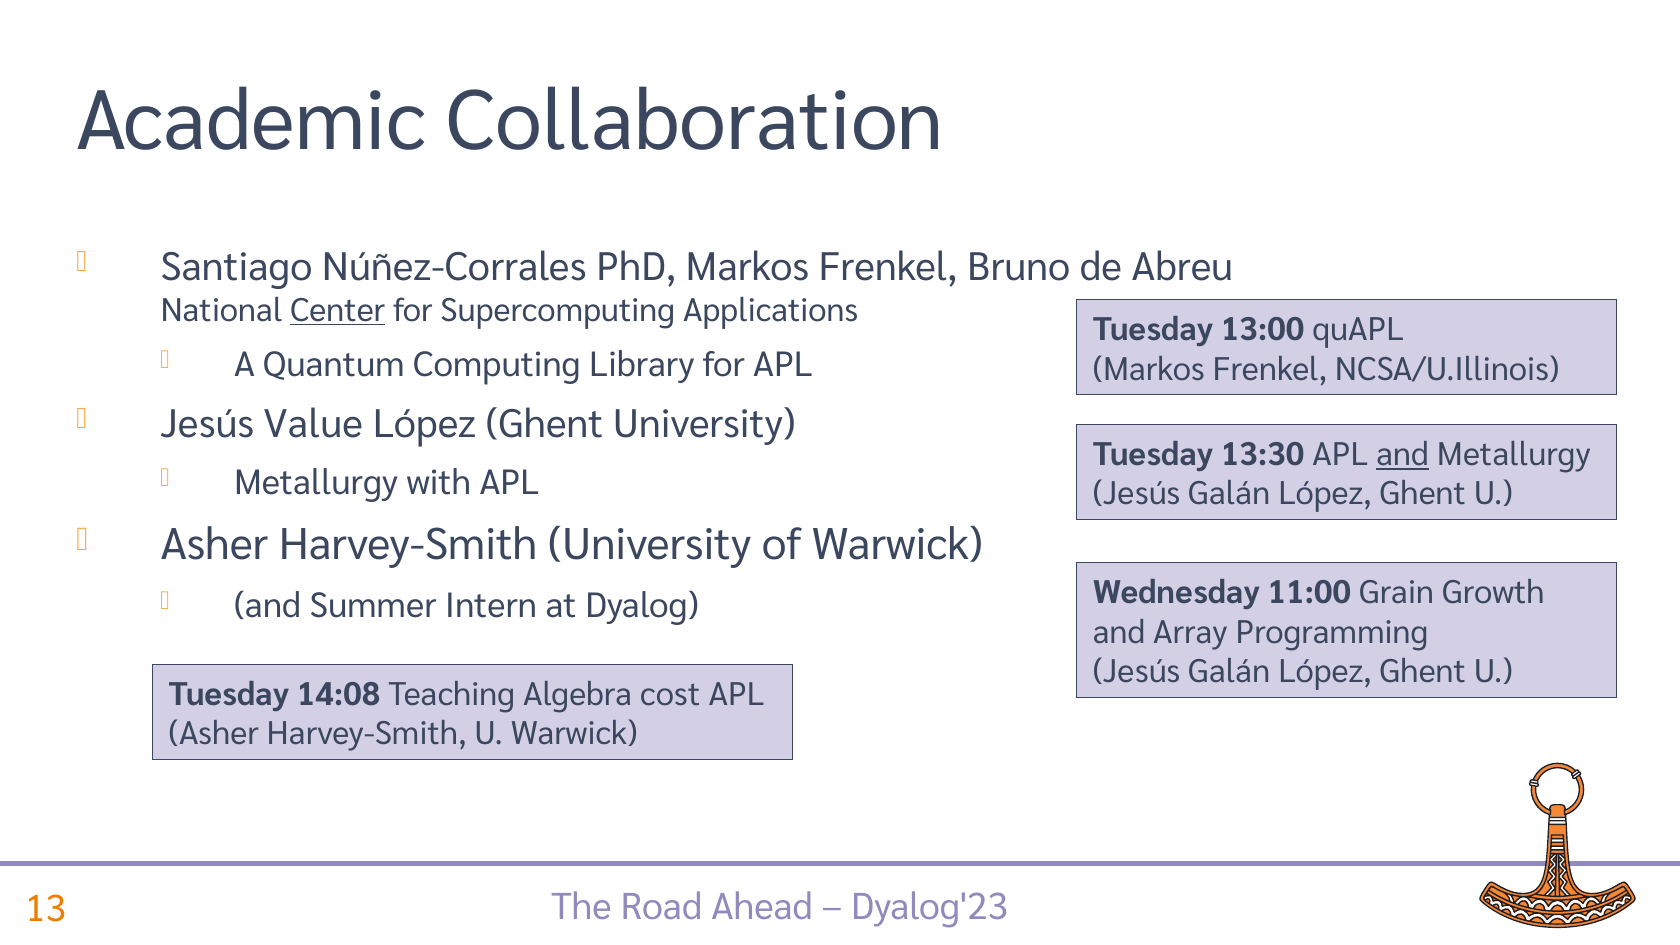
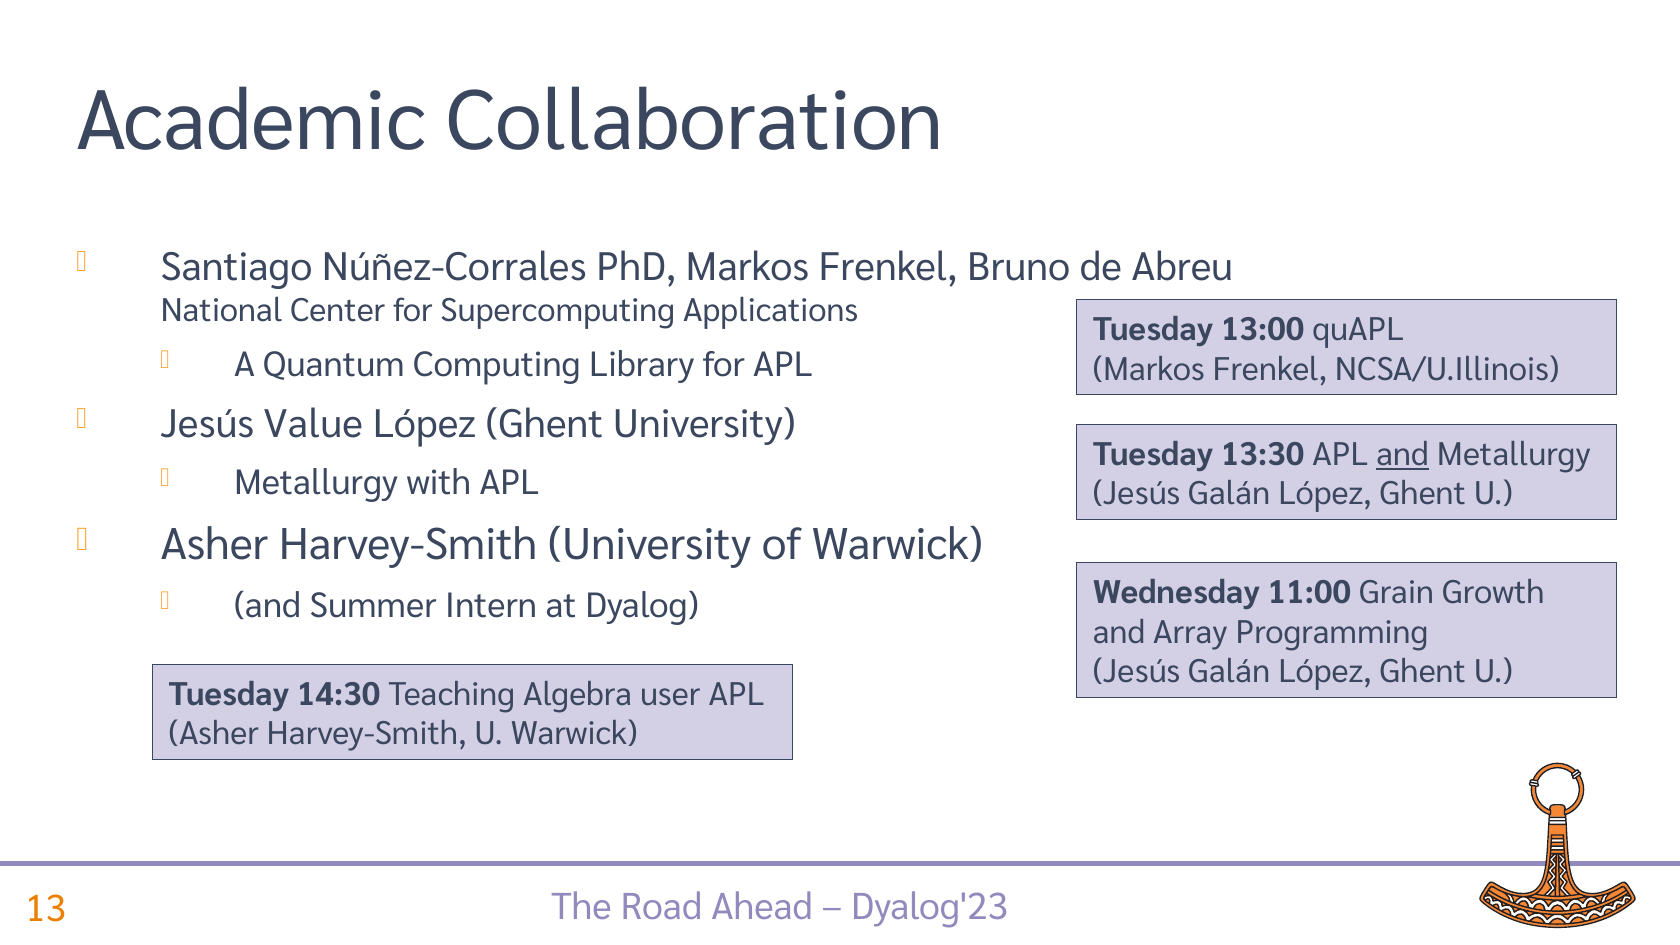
Center underline: present -> none
14:08: 14:08 -> 14:30
cost: cost -> user
